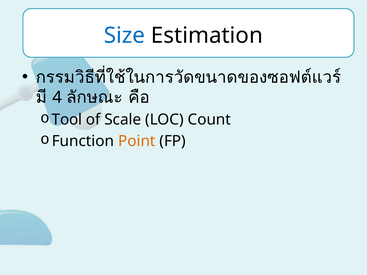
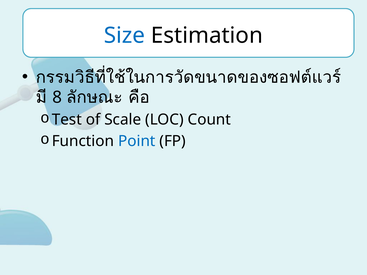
4: 4 -> 8
Tool: Tool -> Test
Point colour: orange -> blue
